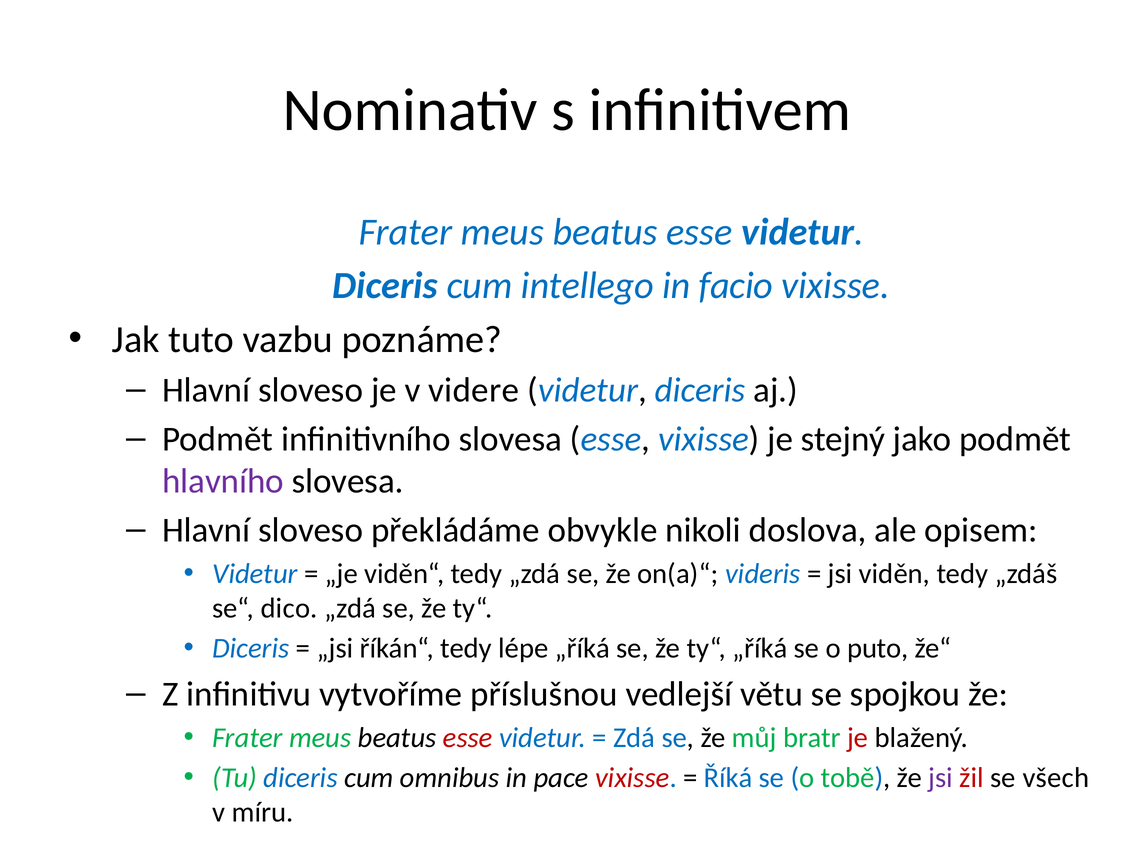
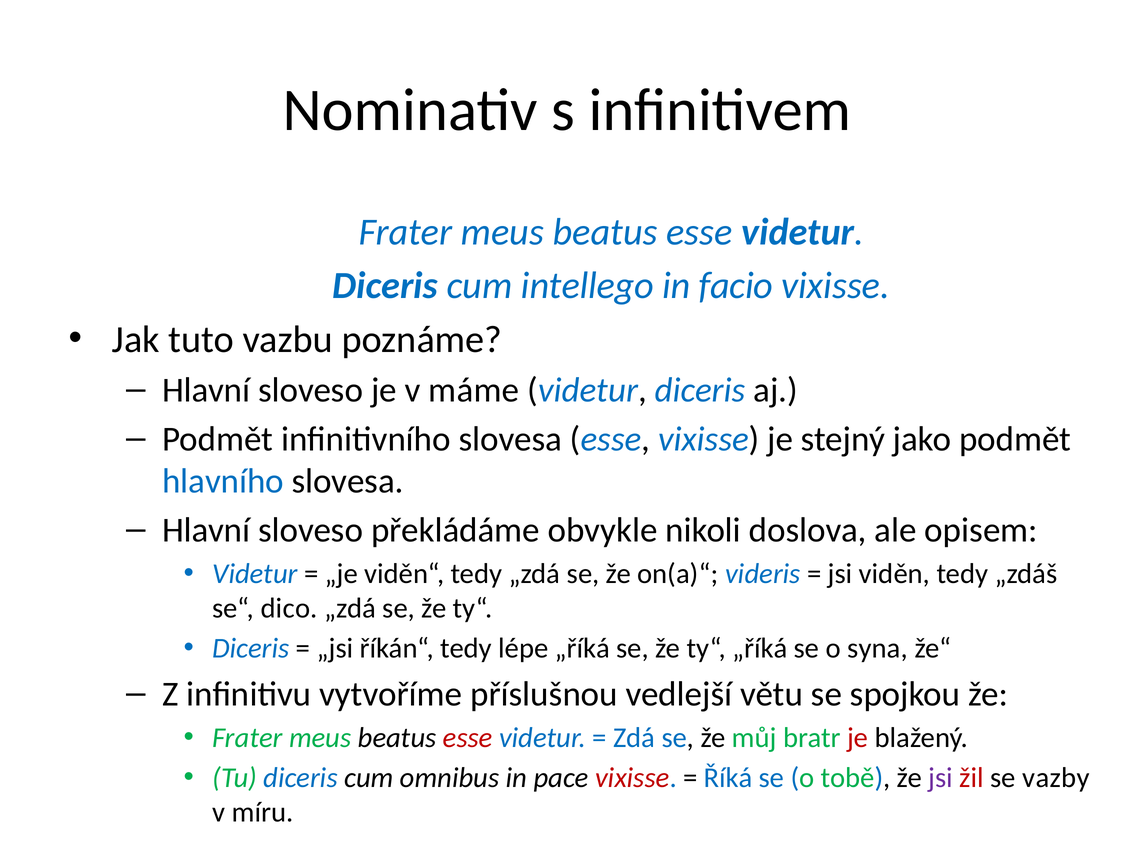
videre: videre -> máme
hlavního colour: purple -> blue
puto: puto -> syna
všech: všech -> vazby
